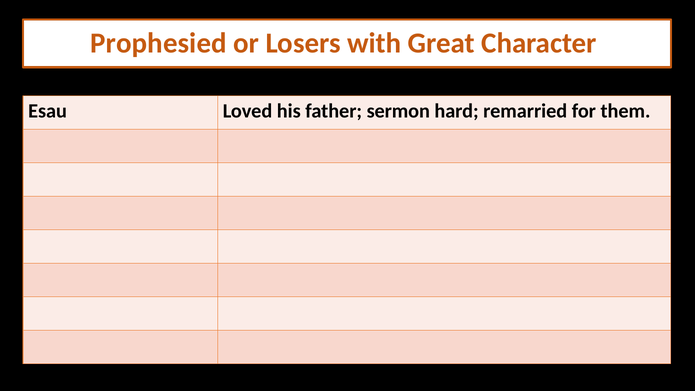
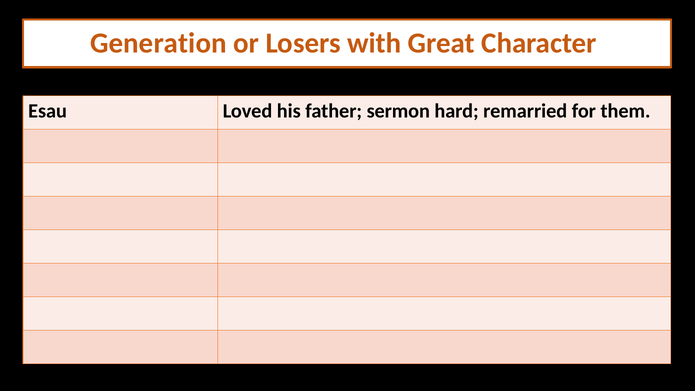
Prophesied: Prophesied -> Generation
